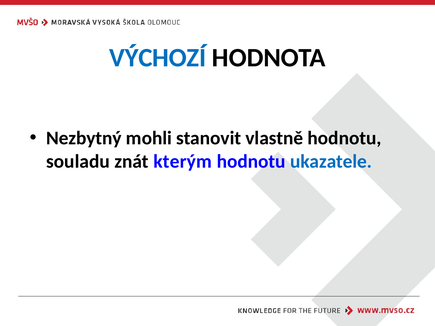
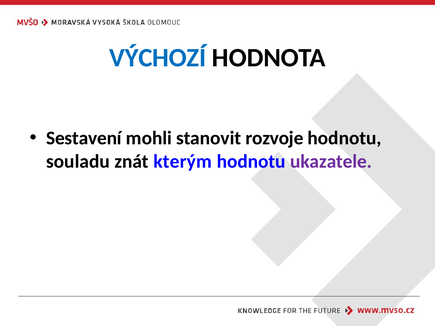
Nezbytný: Nezbytný -> Sestavení
vlastně: vlastně -> rozvoje
ukazatele colour: blue -> purple
